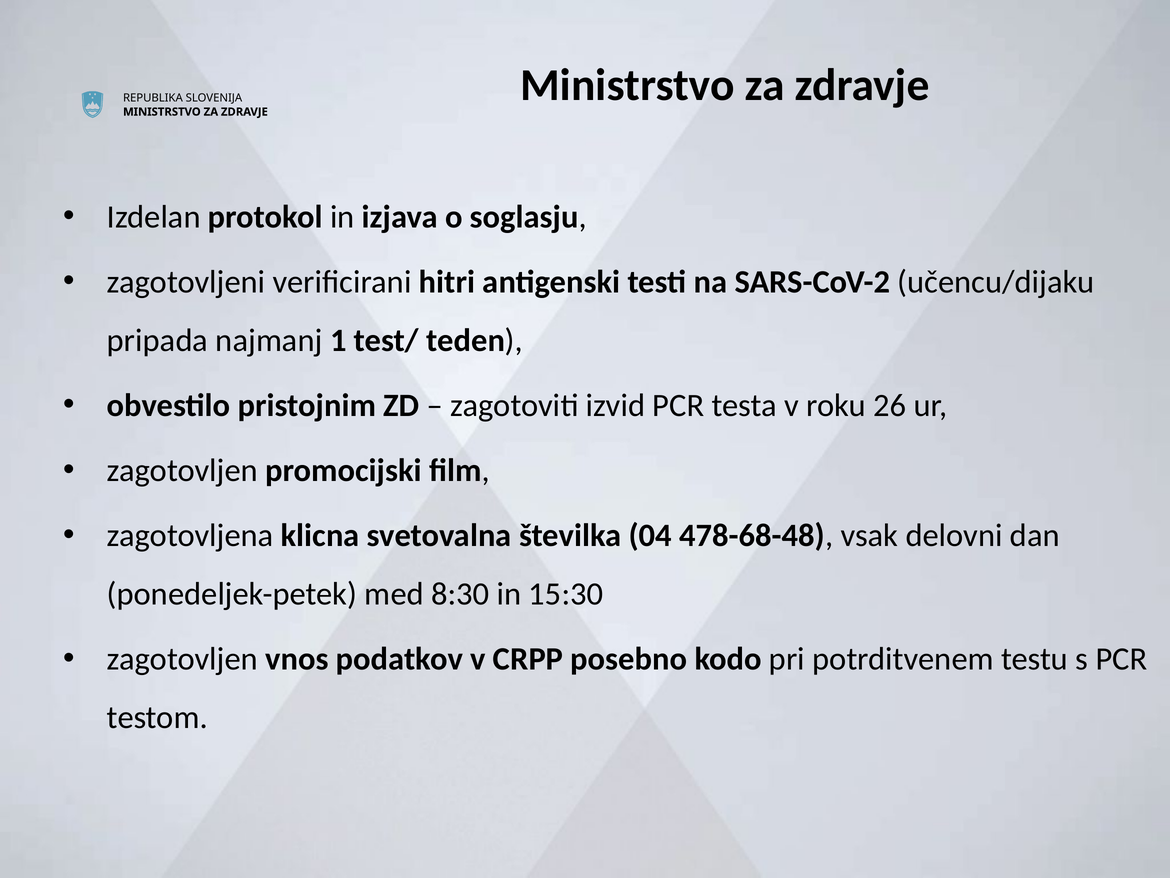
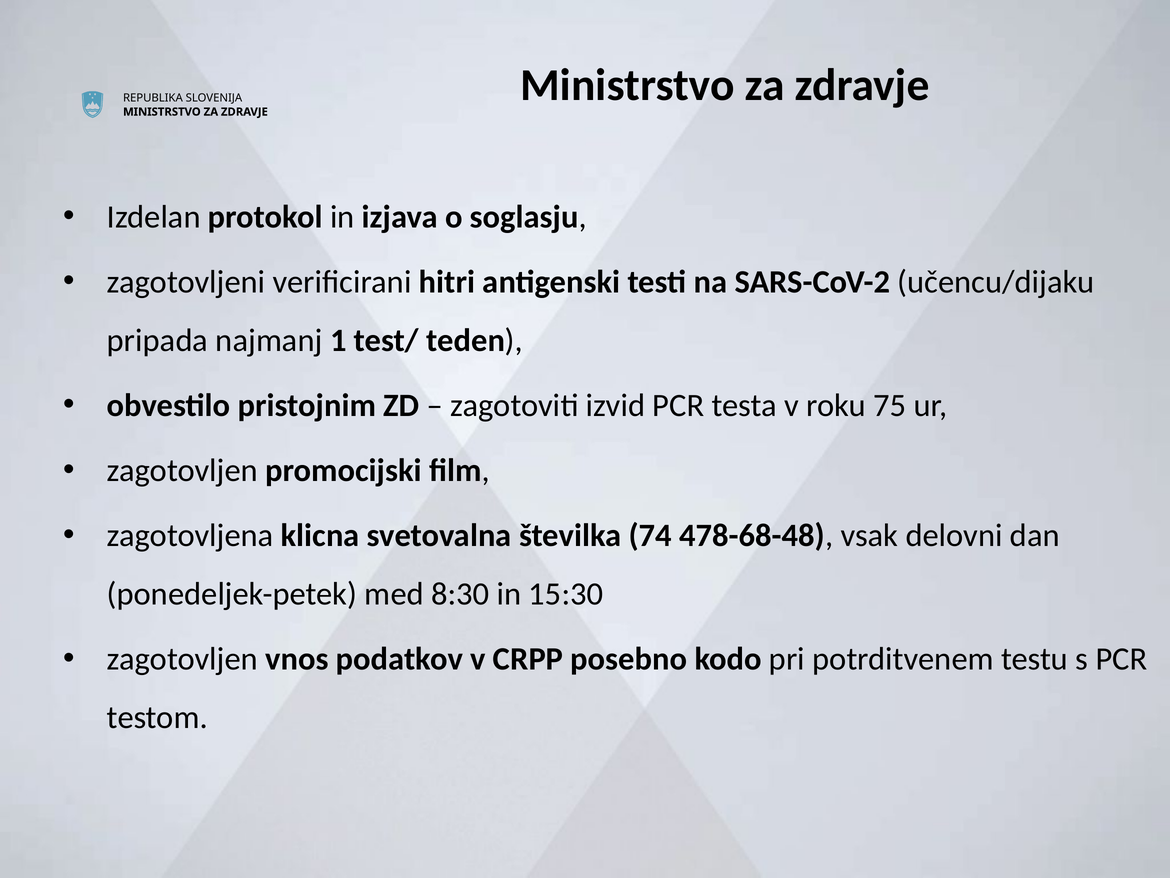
26: 26 -> 75
04: 04 -> 74
